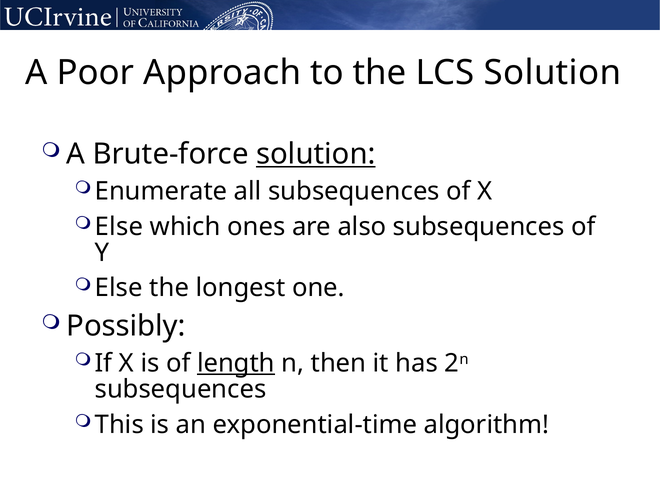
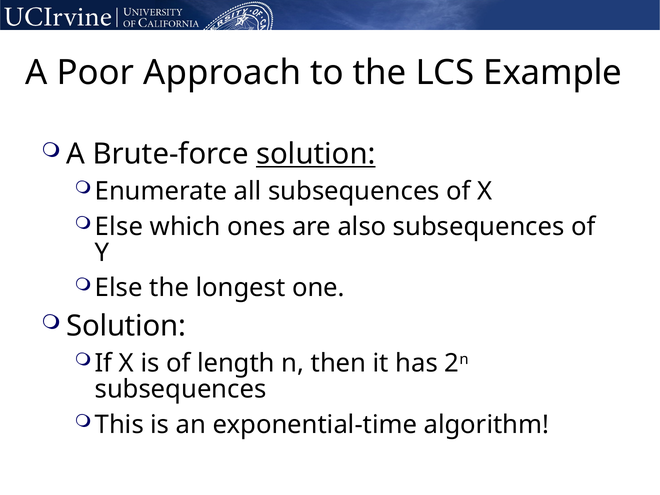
LCS Solution: Solution -> Example
Possibly at (126, 326): Possibly -> Solution
length underline: present -> none
